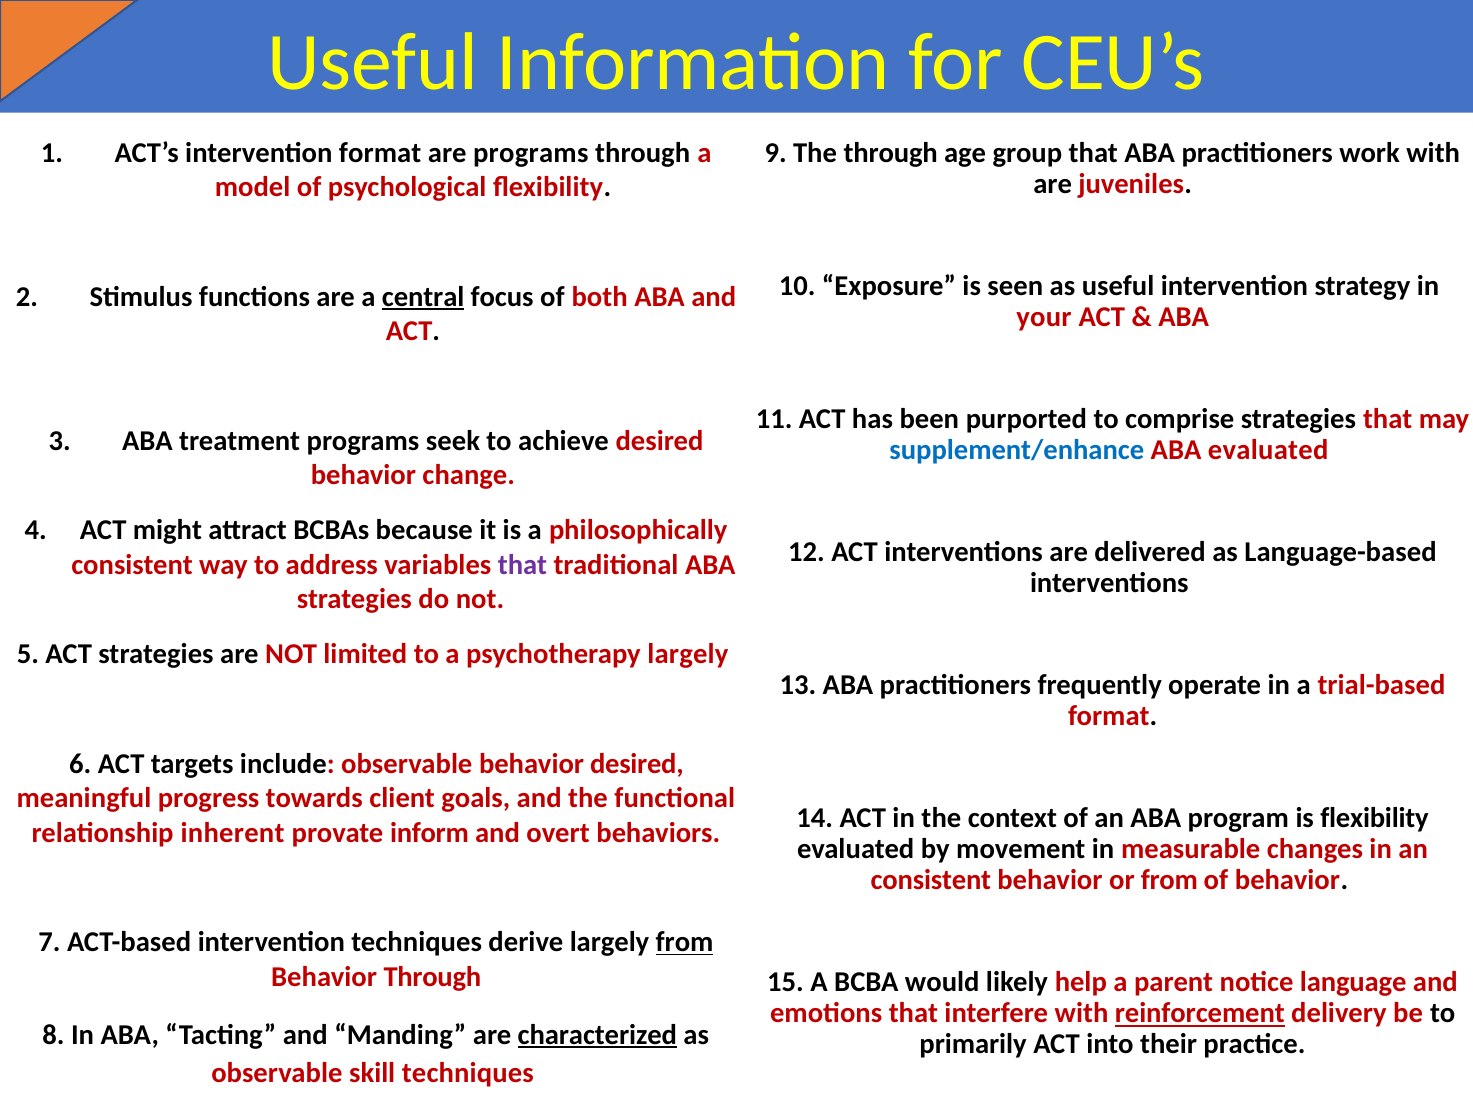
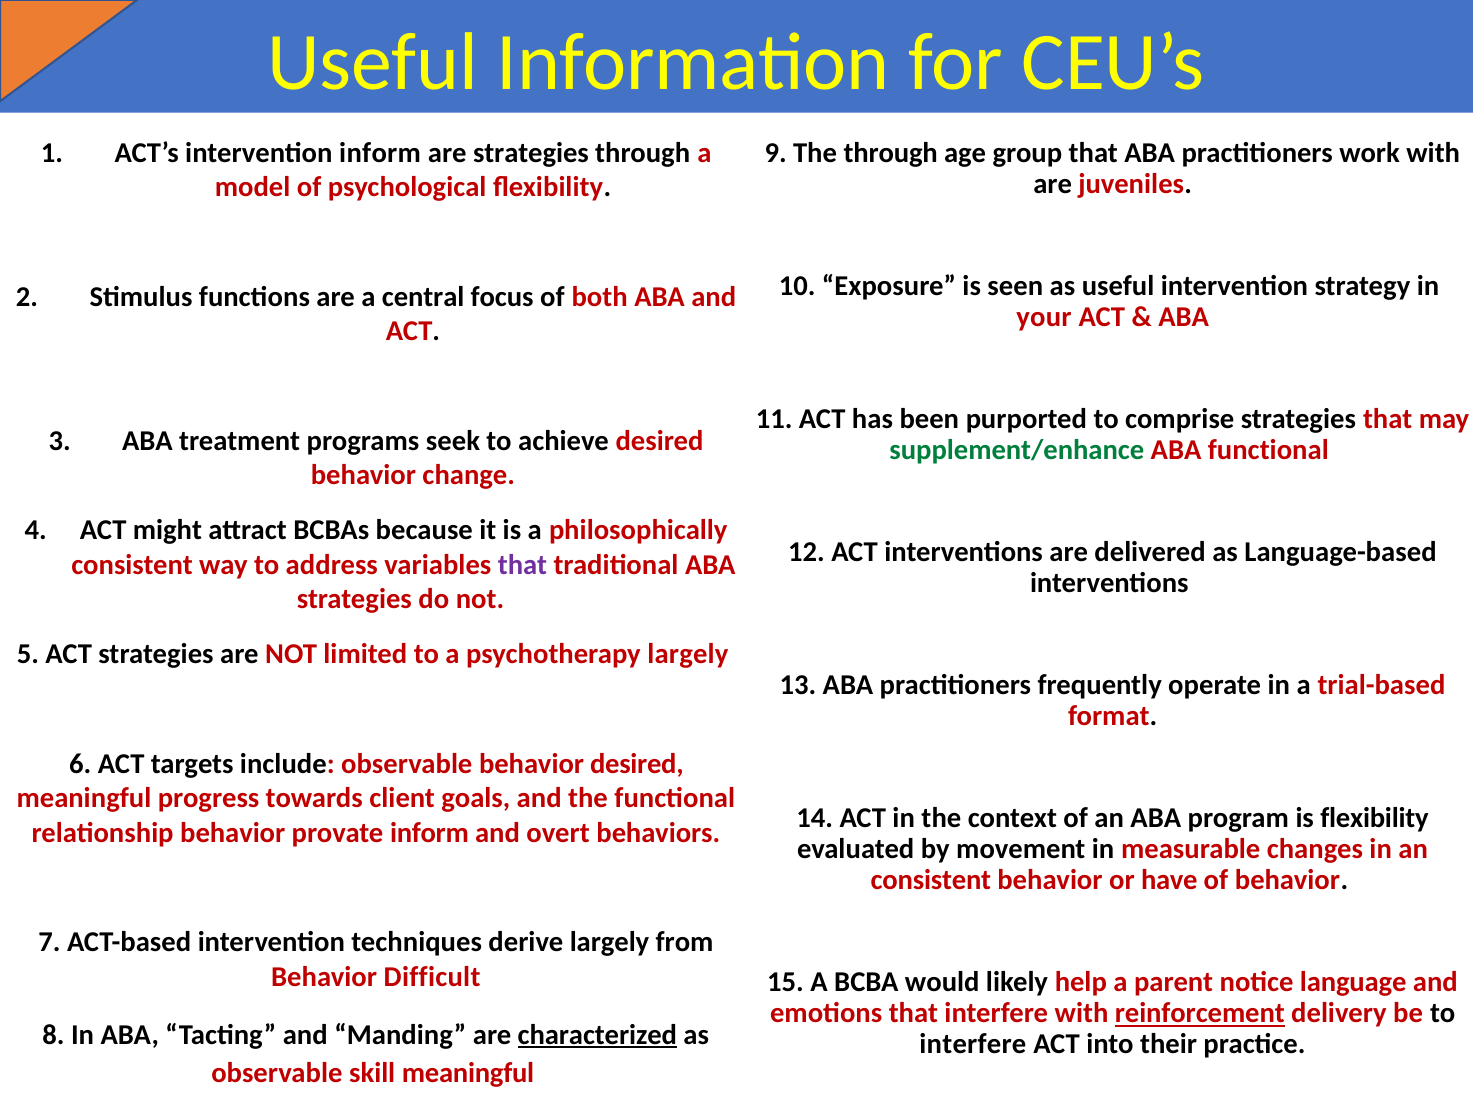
intervention format: format -> inform
are programs: programs -> strategies
central underline: present -> none
supplement/enhance colour: blue -> green
ABA evaluated: evaluated -> functional
relationship inherent: inherent -> behavior
or from: from -> have
from at (685, 942) underline: present -> none
Behavior Through: Through -> Difficult
primarily at (973, 1044): primarily -> interfere
skill techniques: techniques -> meaningful
